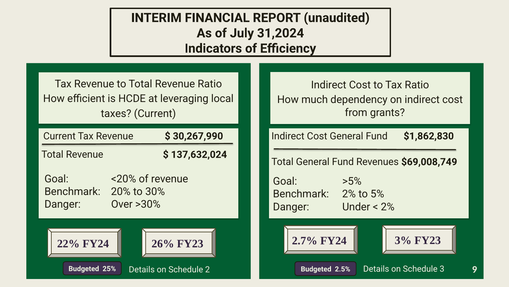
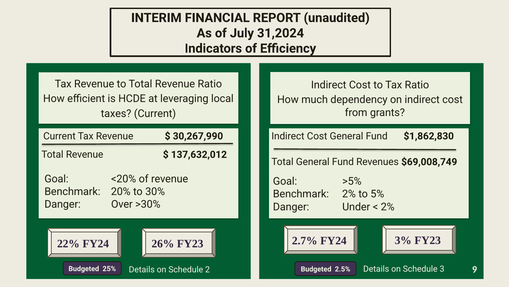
137,632,024: 137,632,024 -> 137,632,012
